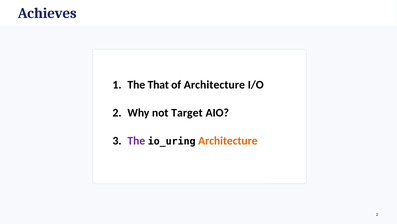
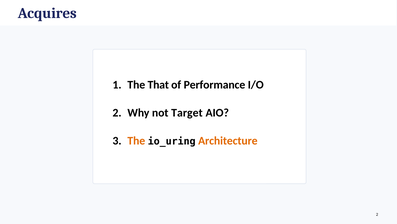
Achieves: Achieves -> Acquires
of Architecture: Architecture -> Performance
The at (136, 140) colour: purple -> orange
